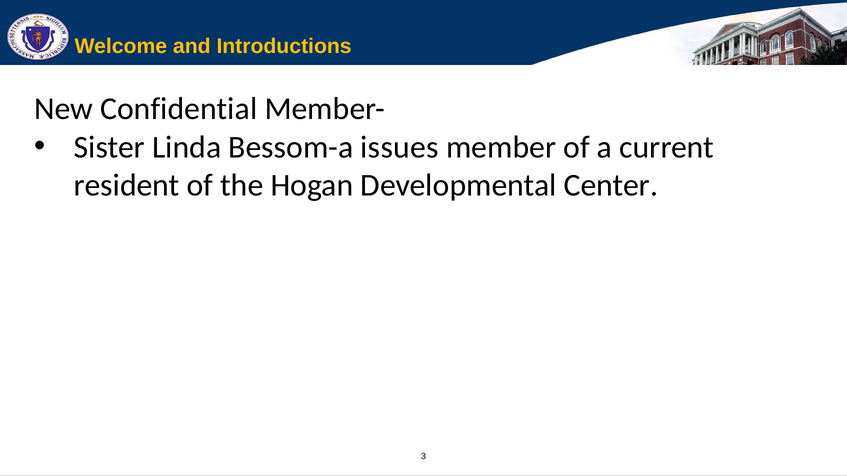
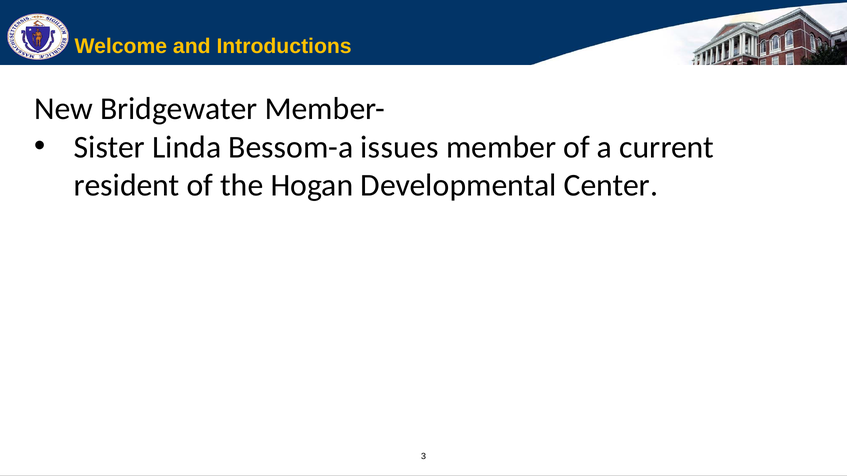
Confidential: Confidential -> Bridgewater
